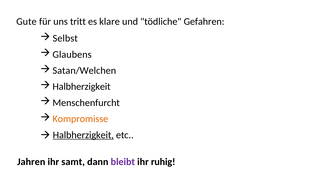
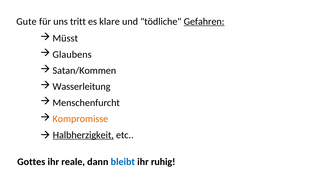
Gefahren underline: none -> present
Selbst: Selbst -> Müsst
Satan/Welchen: Satan/Welchen -> Satan/Kommen
Halbherzigkeit at (82, 87): Halbherzigkeit -> Wasserleitung
Jahren: Jahren -> Gottes
samt: samt -> reale
bleibt colour: purple -> blue
